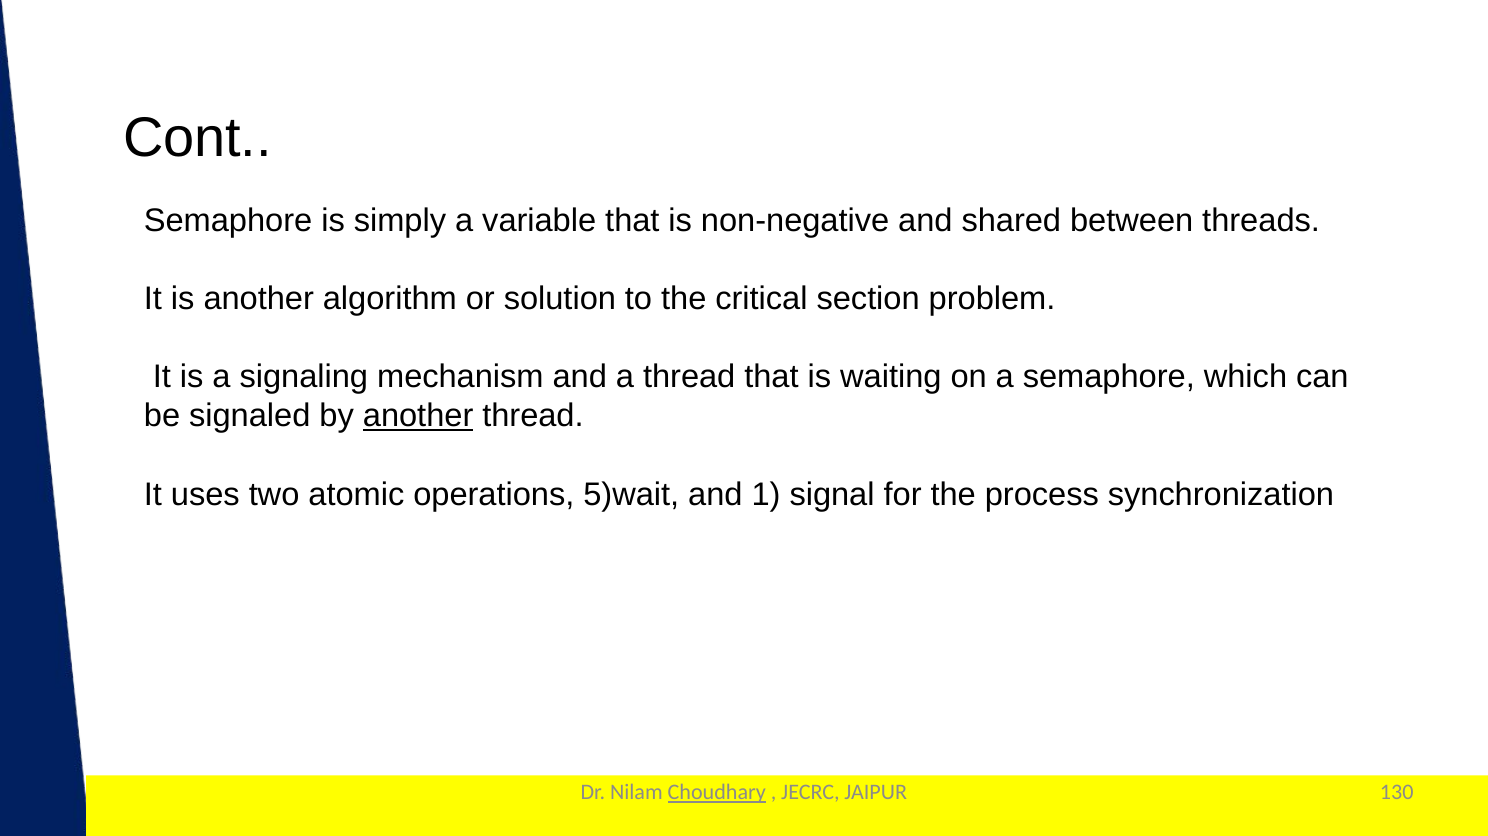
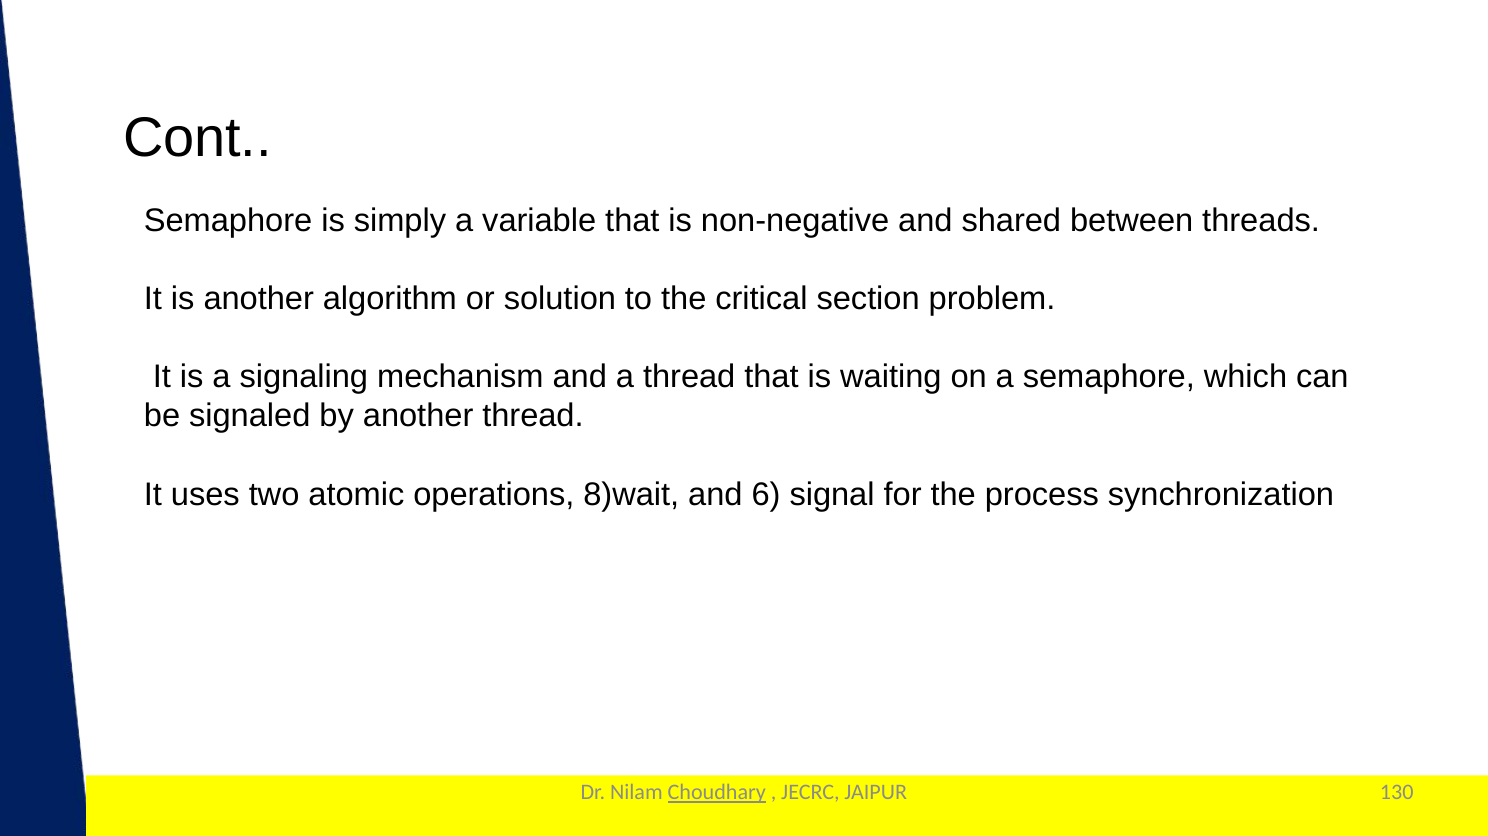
another at (418, 416) underline: present -> none
5)wait: 5)wait -> 8)wait
and 1: 1 -> 6
